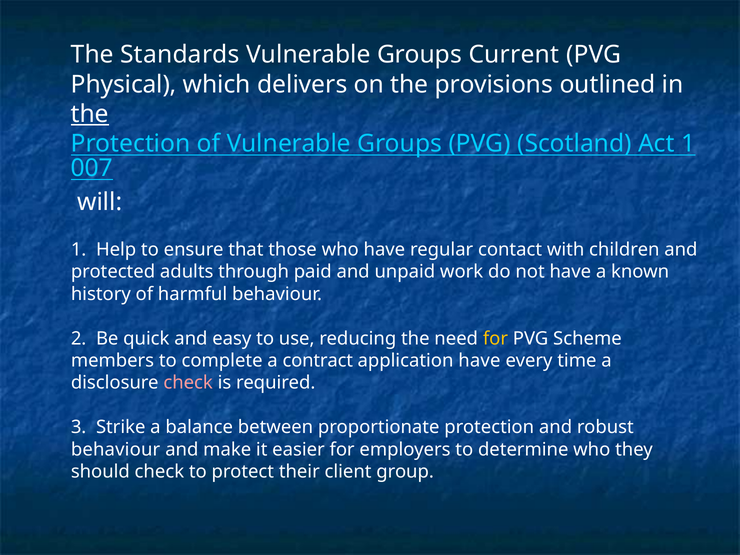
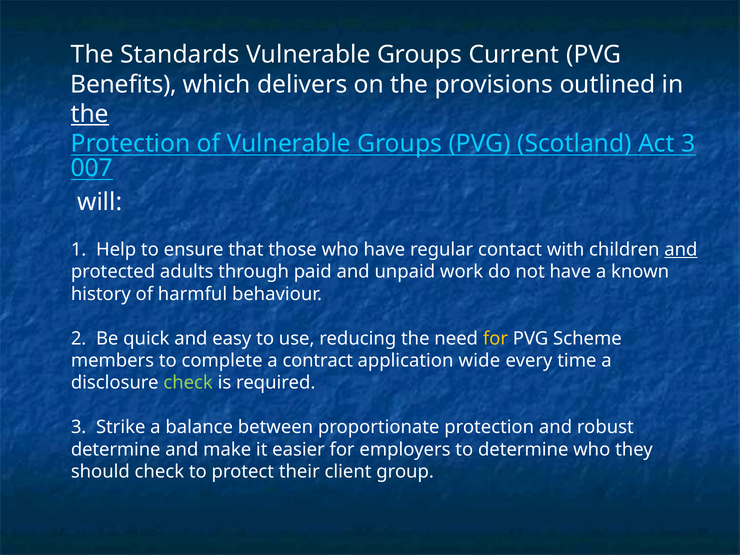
Physical: Physical -> Benefits
Act 1: 1 -> 3
and at (681, 250) underline: none -> present
application have: have -> wide
check at (188, 383) colour: pink -> light green
behaviour at (116, 449): behaviour -> determine
